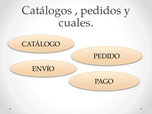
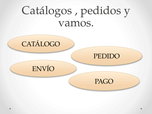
cuales: cuales -> vamos
